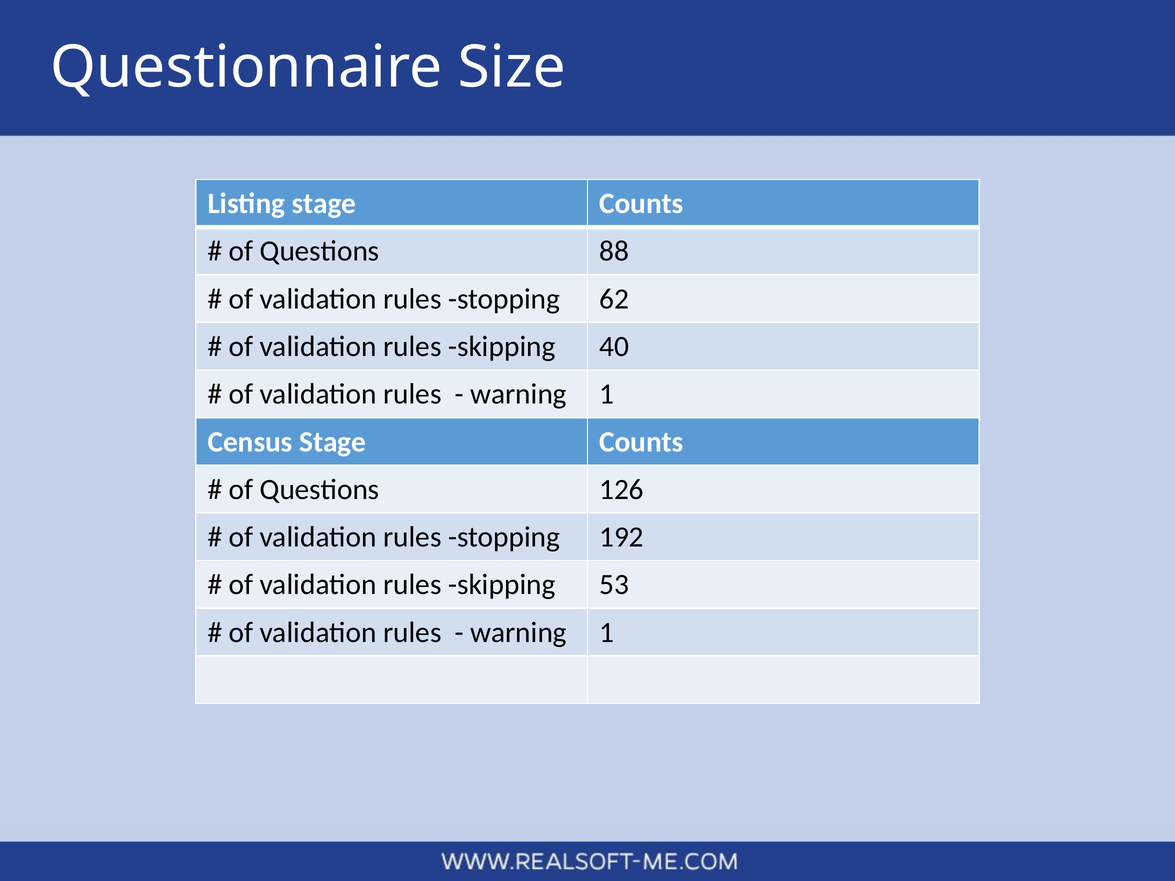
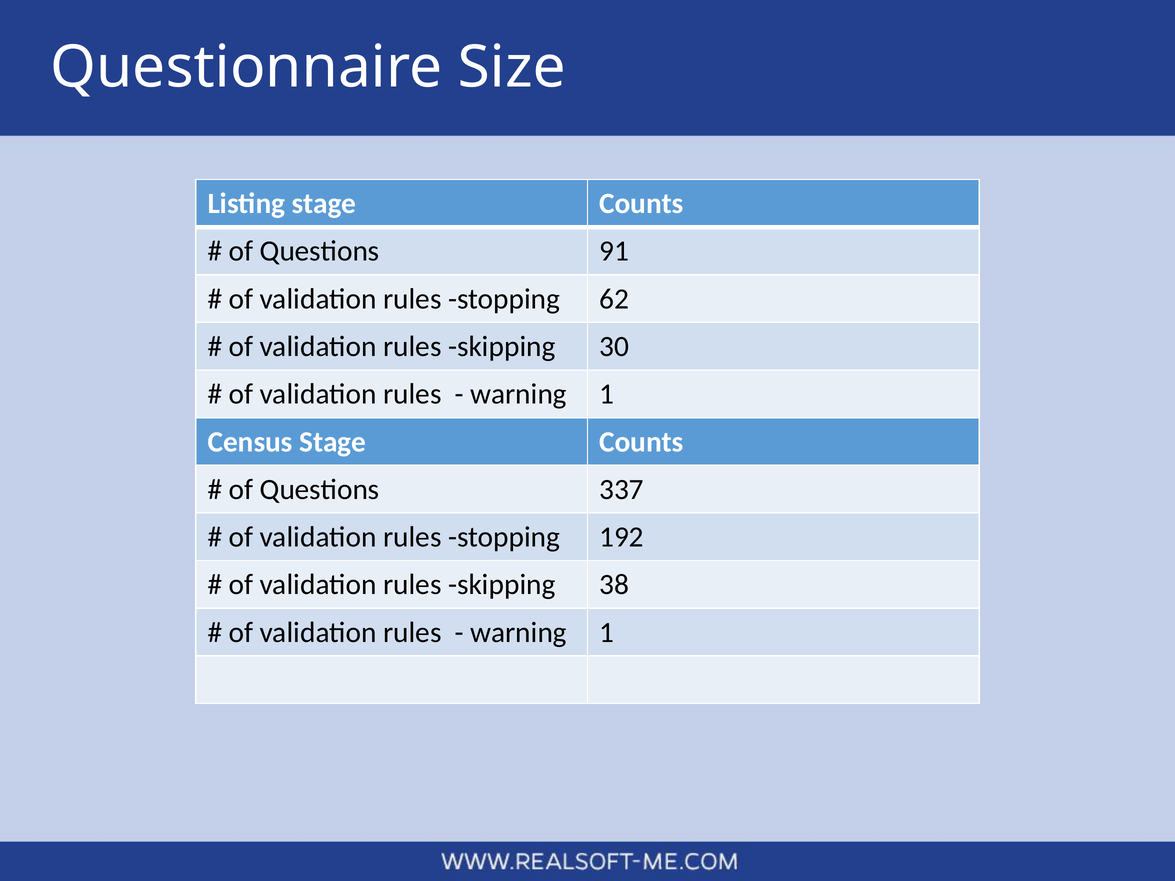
88: 88 -> 91
40: 40 -> 30
126: 126 -> 337
53: 53 -> 38
